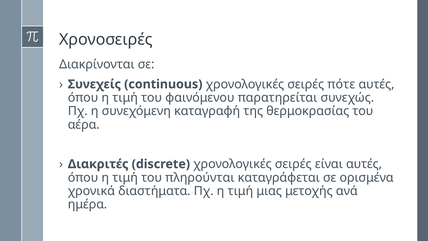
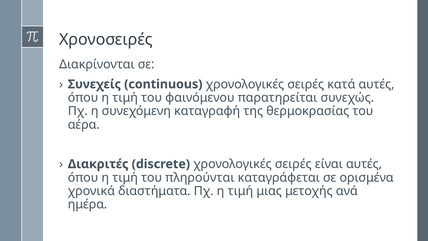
πότε: πότε -> κατά
